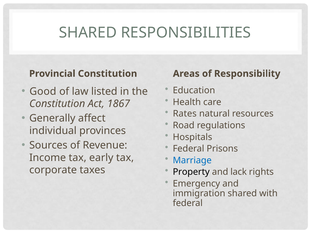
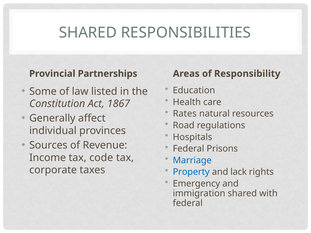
Provincial Constitution: Constitution -> Partnerships
Good: Good -> Some
early: early -> code
Property colour: black -> blue
